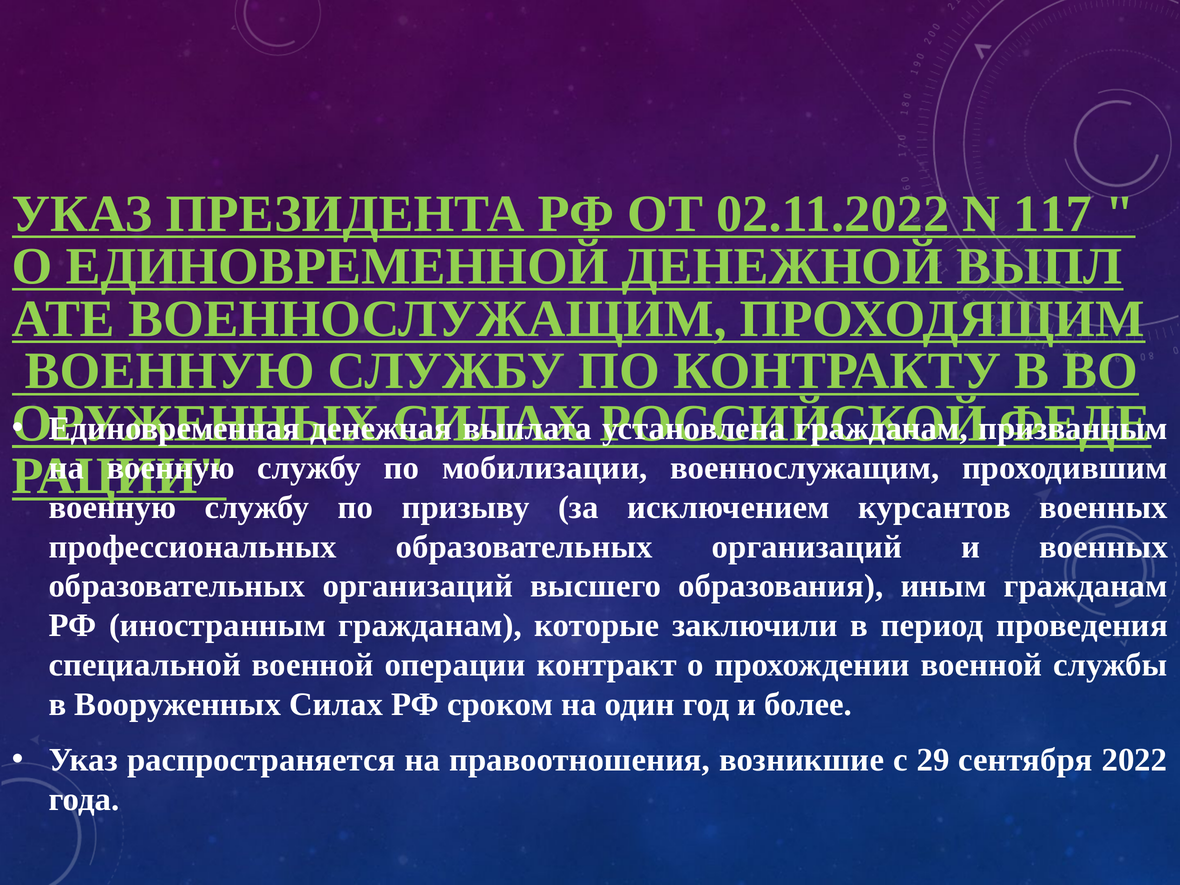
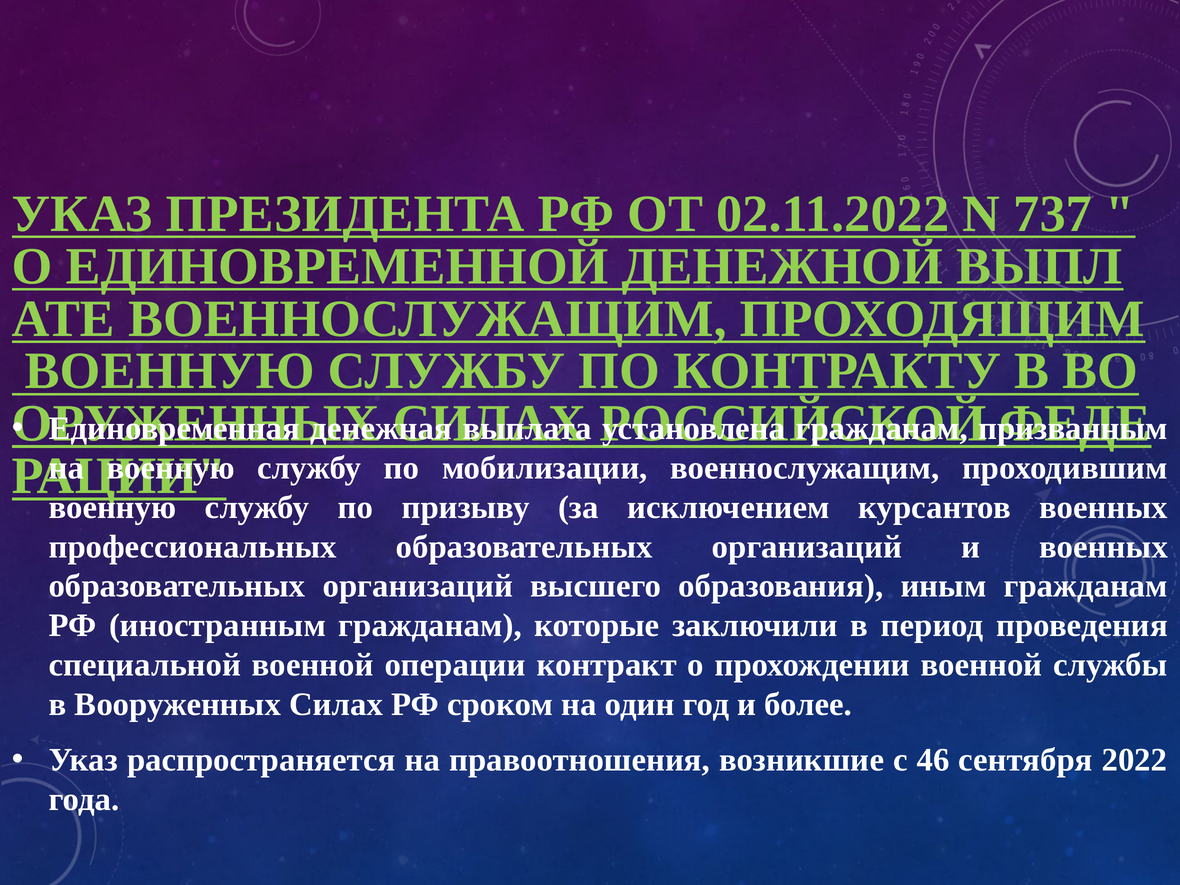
117: 117 -> 737
29: 29 -> 46
